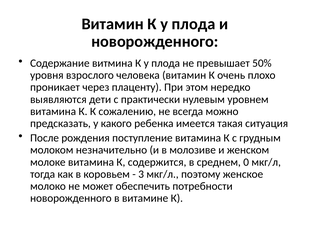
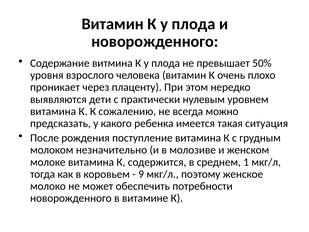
0: 0 -> 1
3: 3 -> 9
